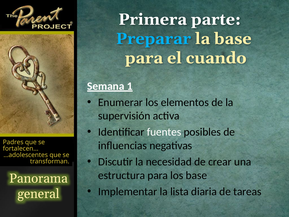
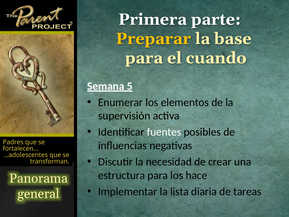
Preparar colour: light blue -> yellow
1: 1 -> 5
los base: base -> hace
